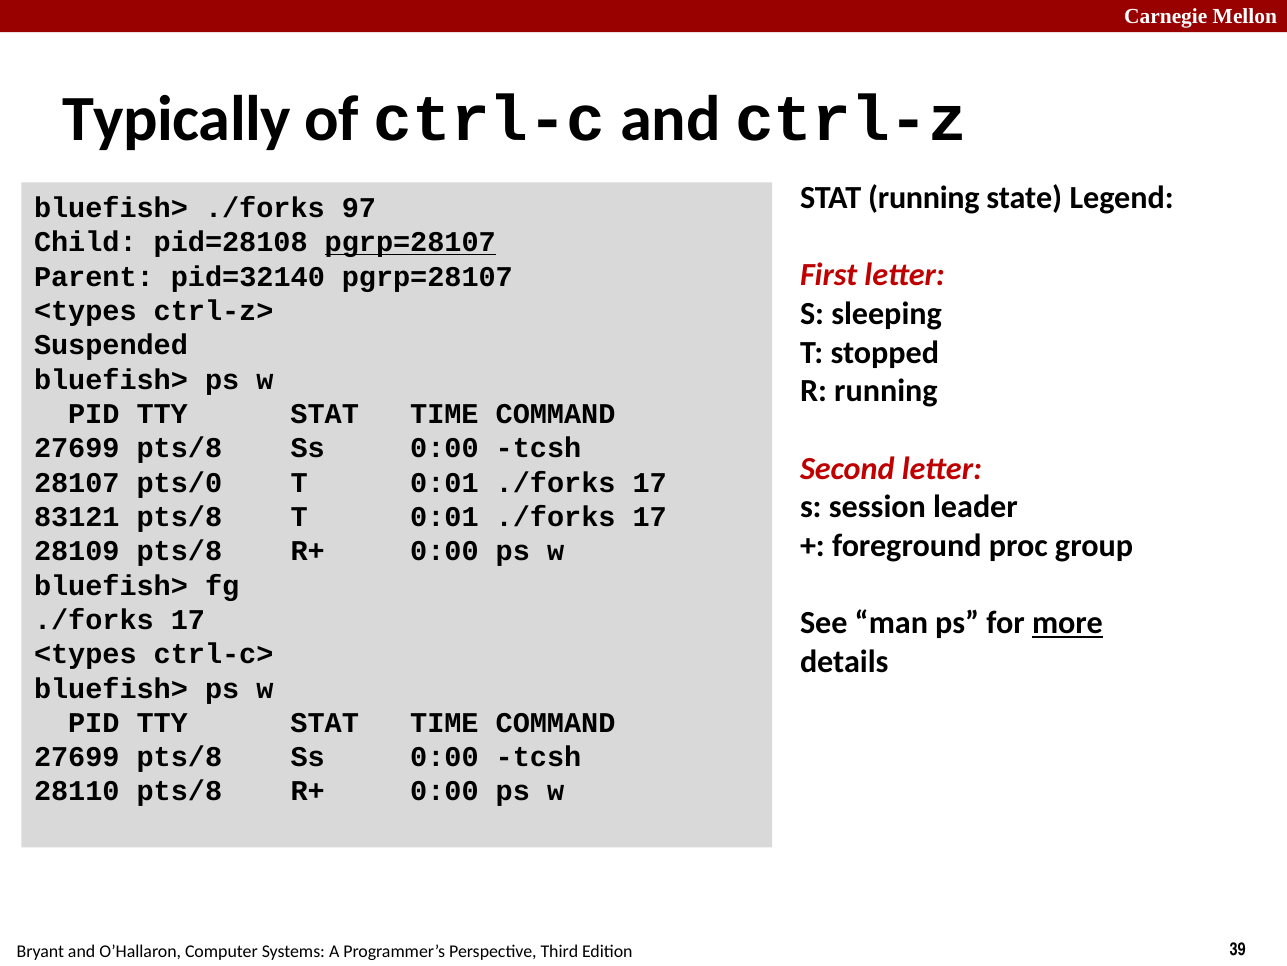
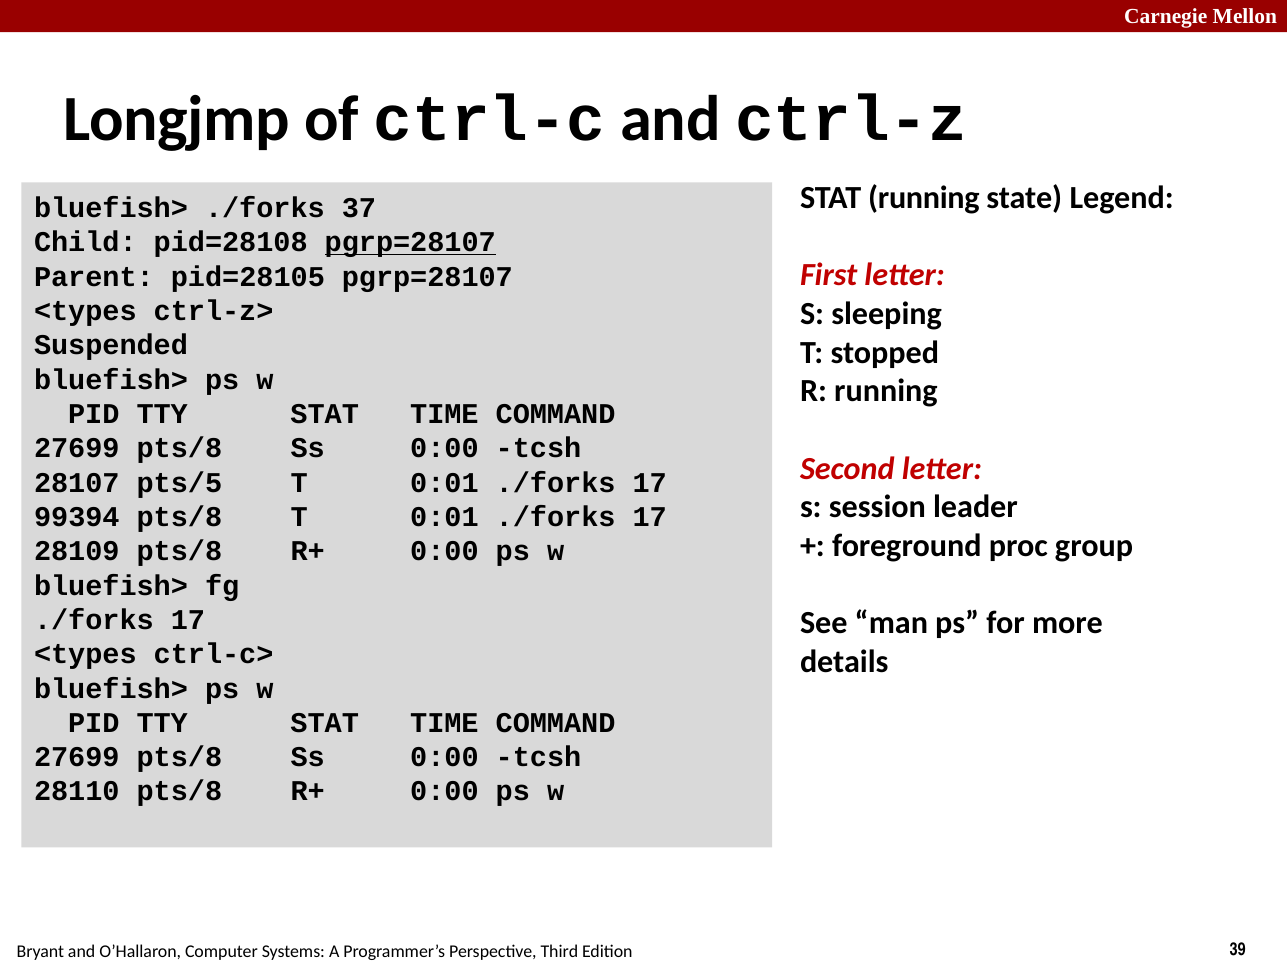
Typically: Typically -> Longjmp
97: 97 -> 37
pid=32140: pid=32140 -> pid=28105
pts/0: pts/0 -> pts/5
83121: 83121 -> 99394
more underline: present -> none
